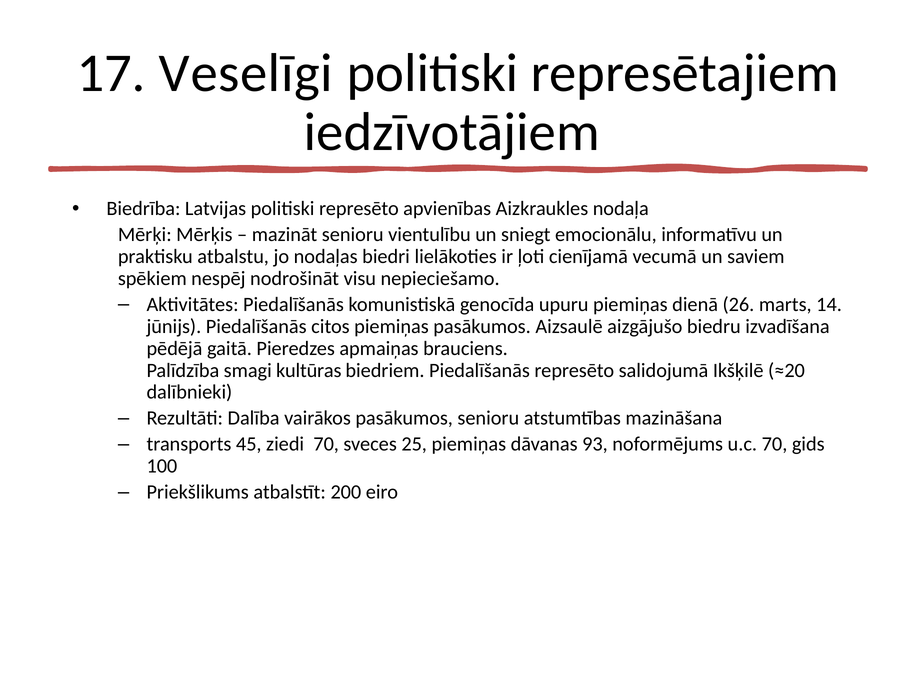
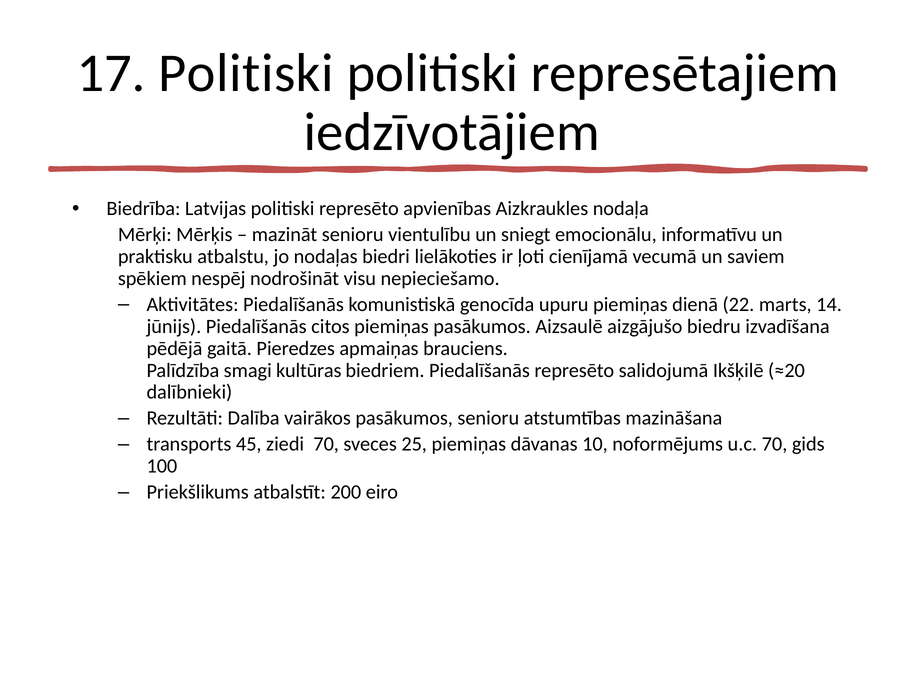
17 Veselīgi: Veselīgi -> Politiski
26: 26 -> 22
93: 93 -> 10
